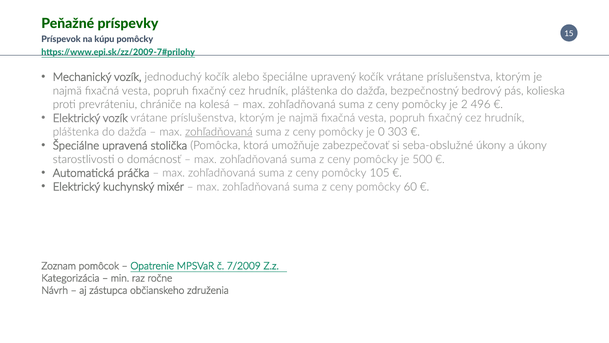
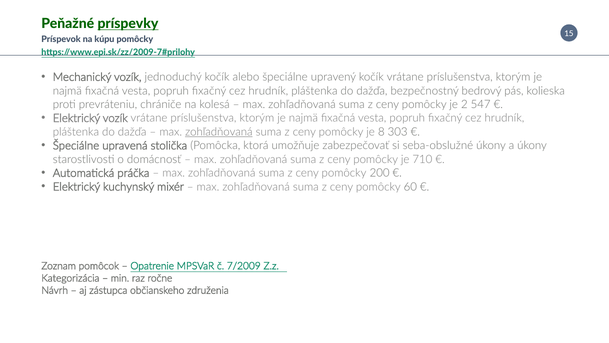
príspevky underline: none -> present
496: 496 -> 547
0: 0 -> 8
500: 500 -> 710
105: 105 -> 200
